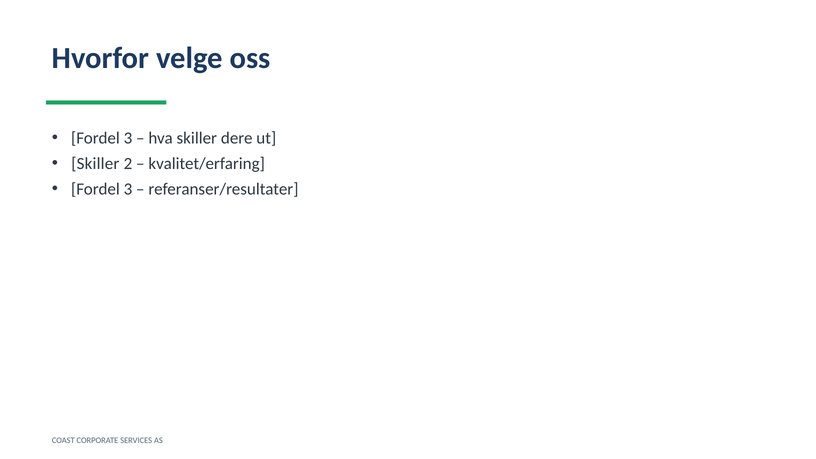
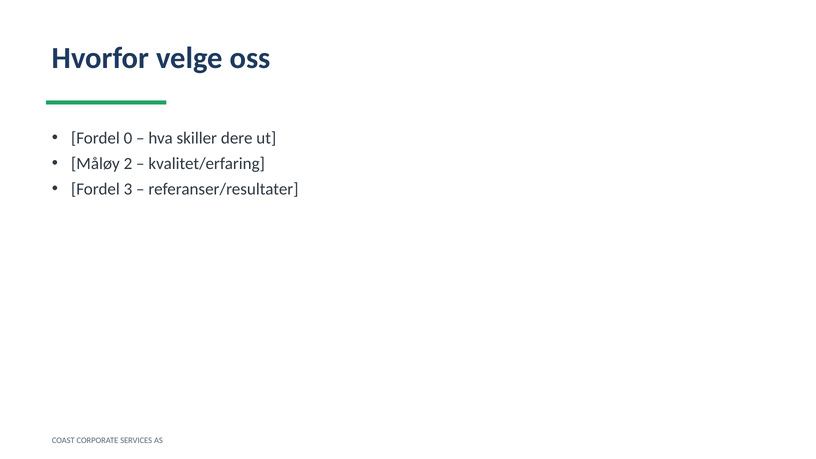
3 at (128, 138): 3 -> 0
Skiller at (95, 164): Skiller -> Måløy
